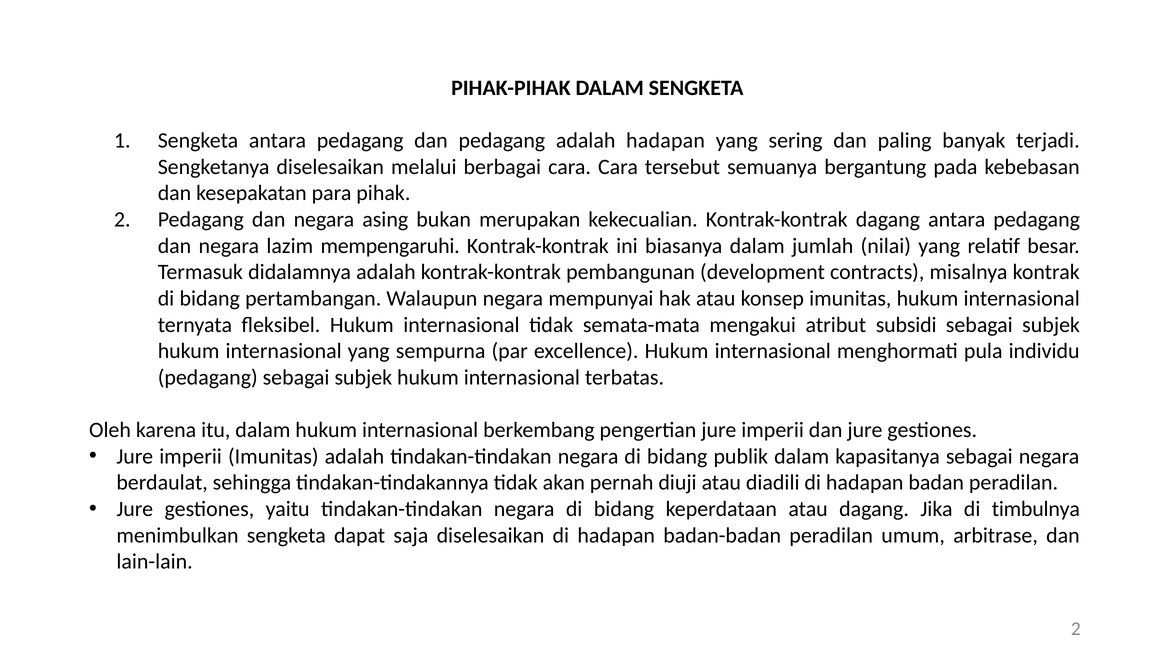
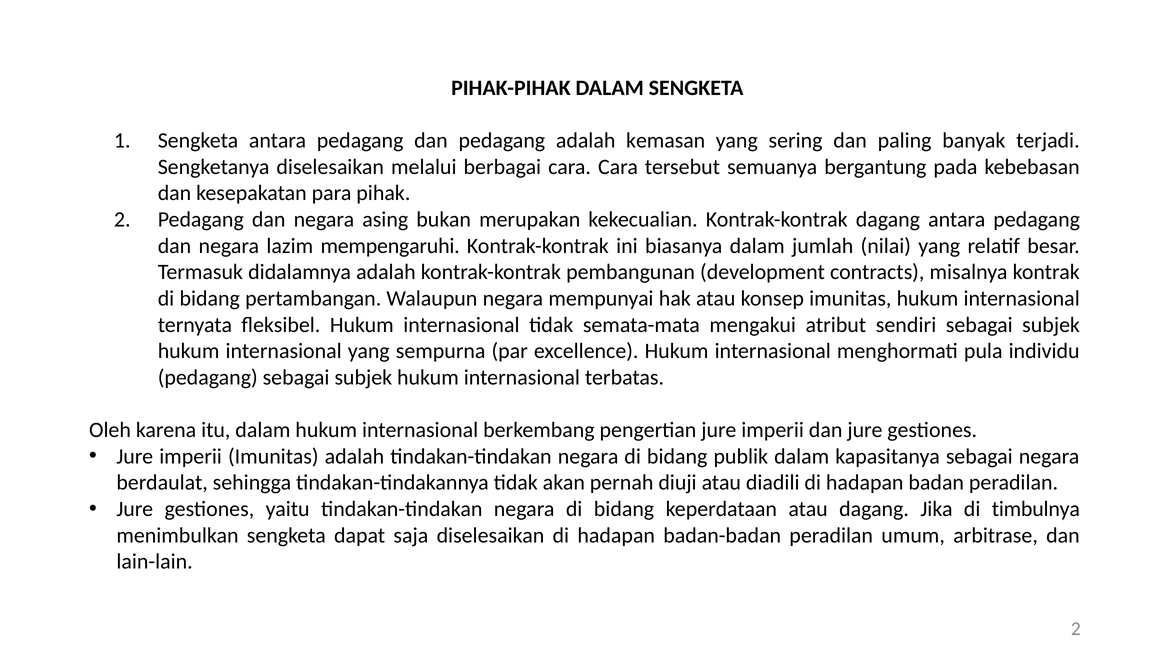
adalah hadapan: hadapan -> kemasan
subsidi: subsidi -> sendiri
